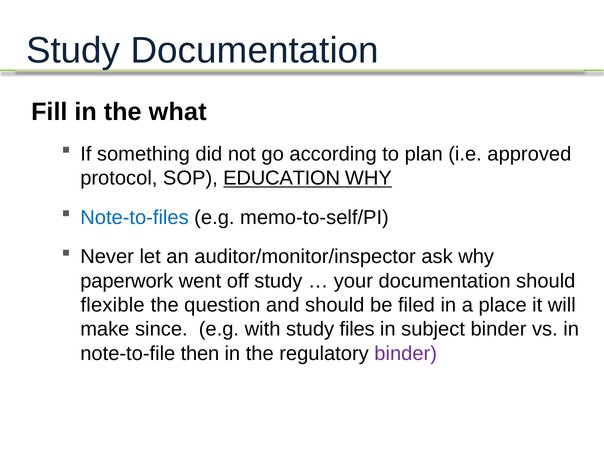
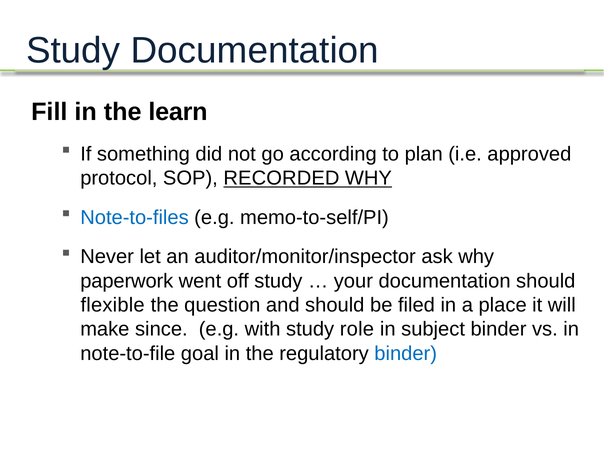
what: what -> learn
EDUCATION: EDUCATION -> RECORDED
files: files -> role
then: then -> goal
binder at (406, 353) colour: purple -> blue
